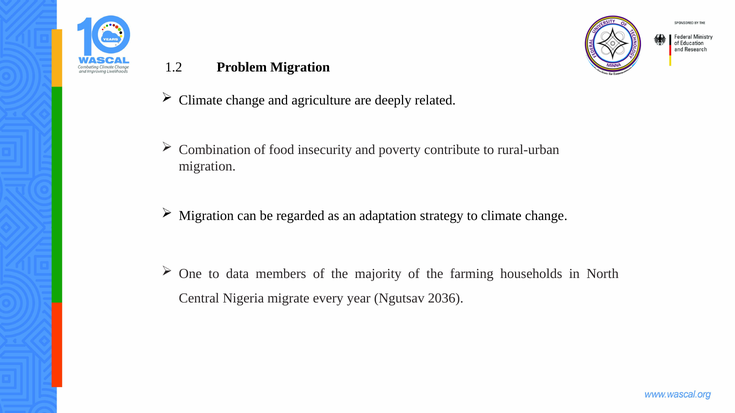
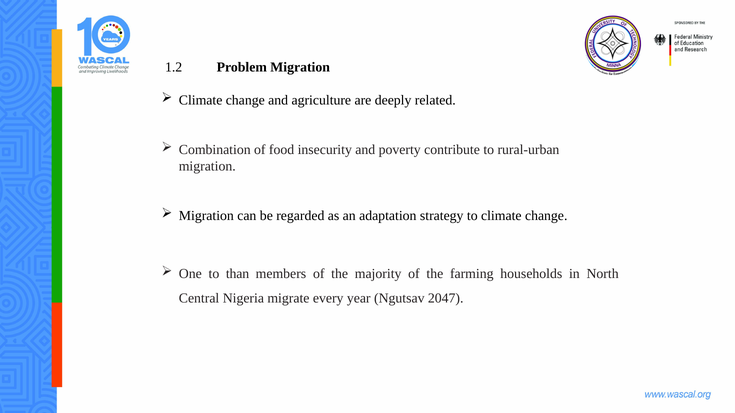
data: data -> than
2036: 2036 -> 2047
